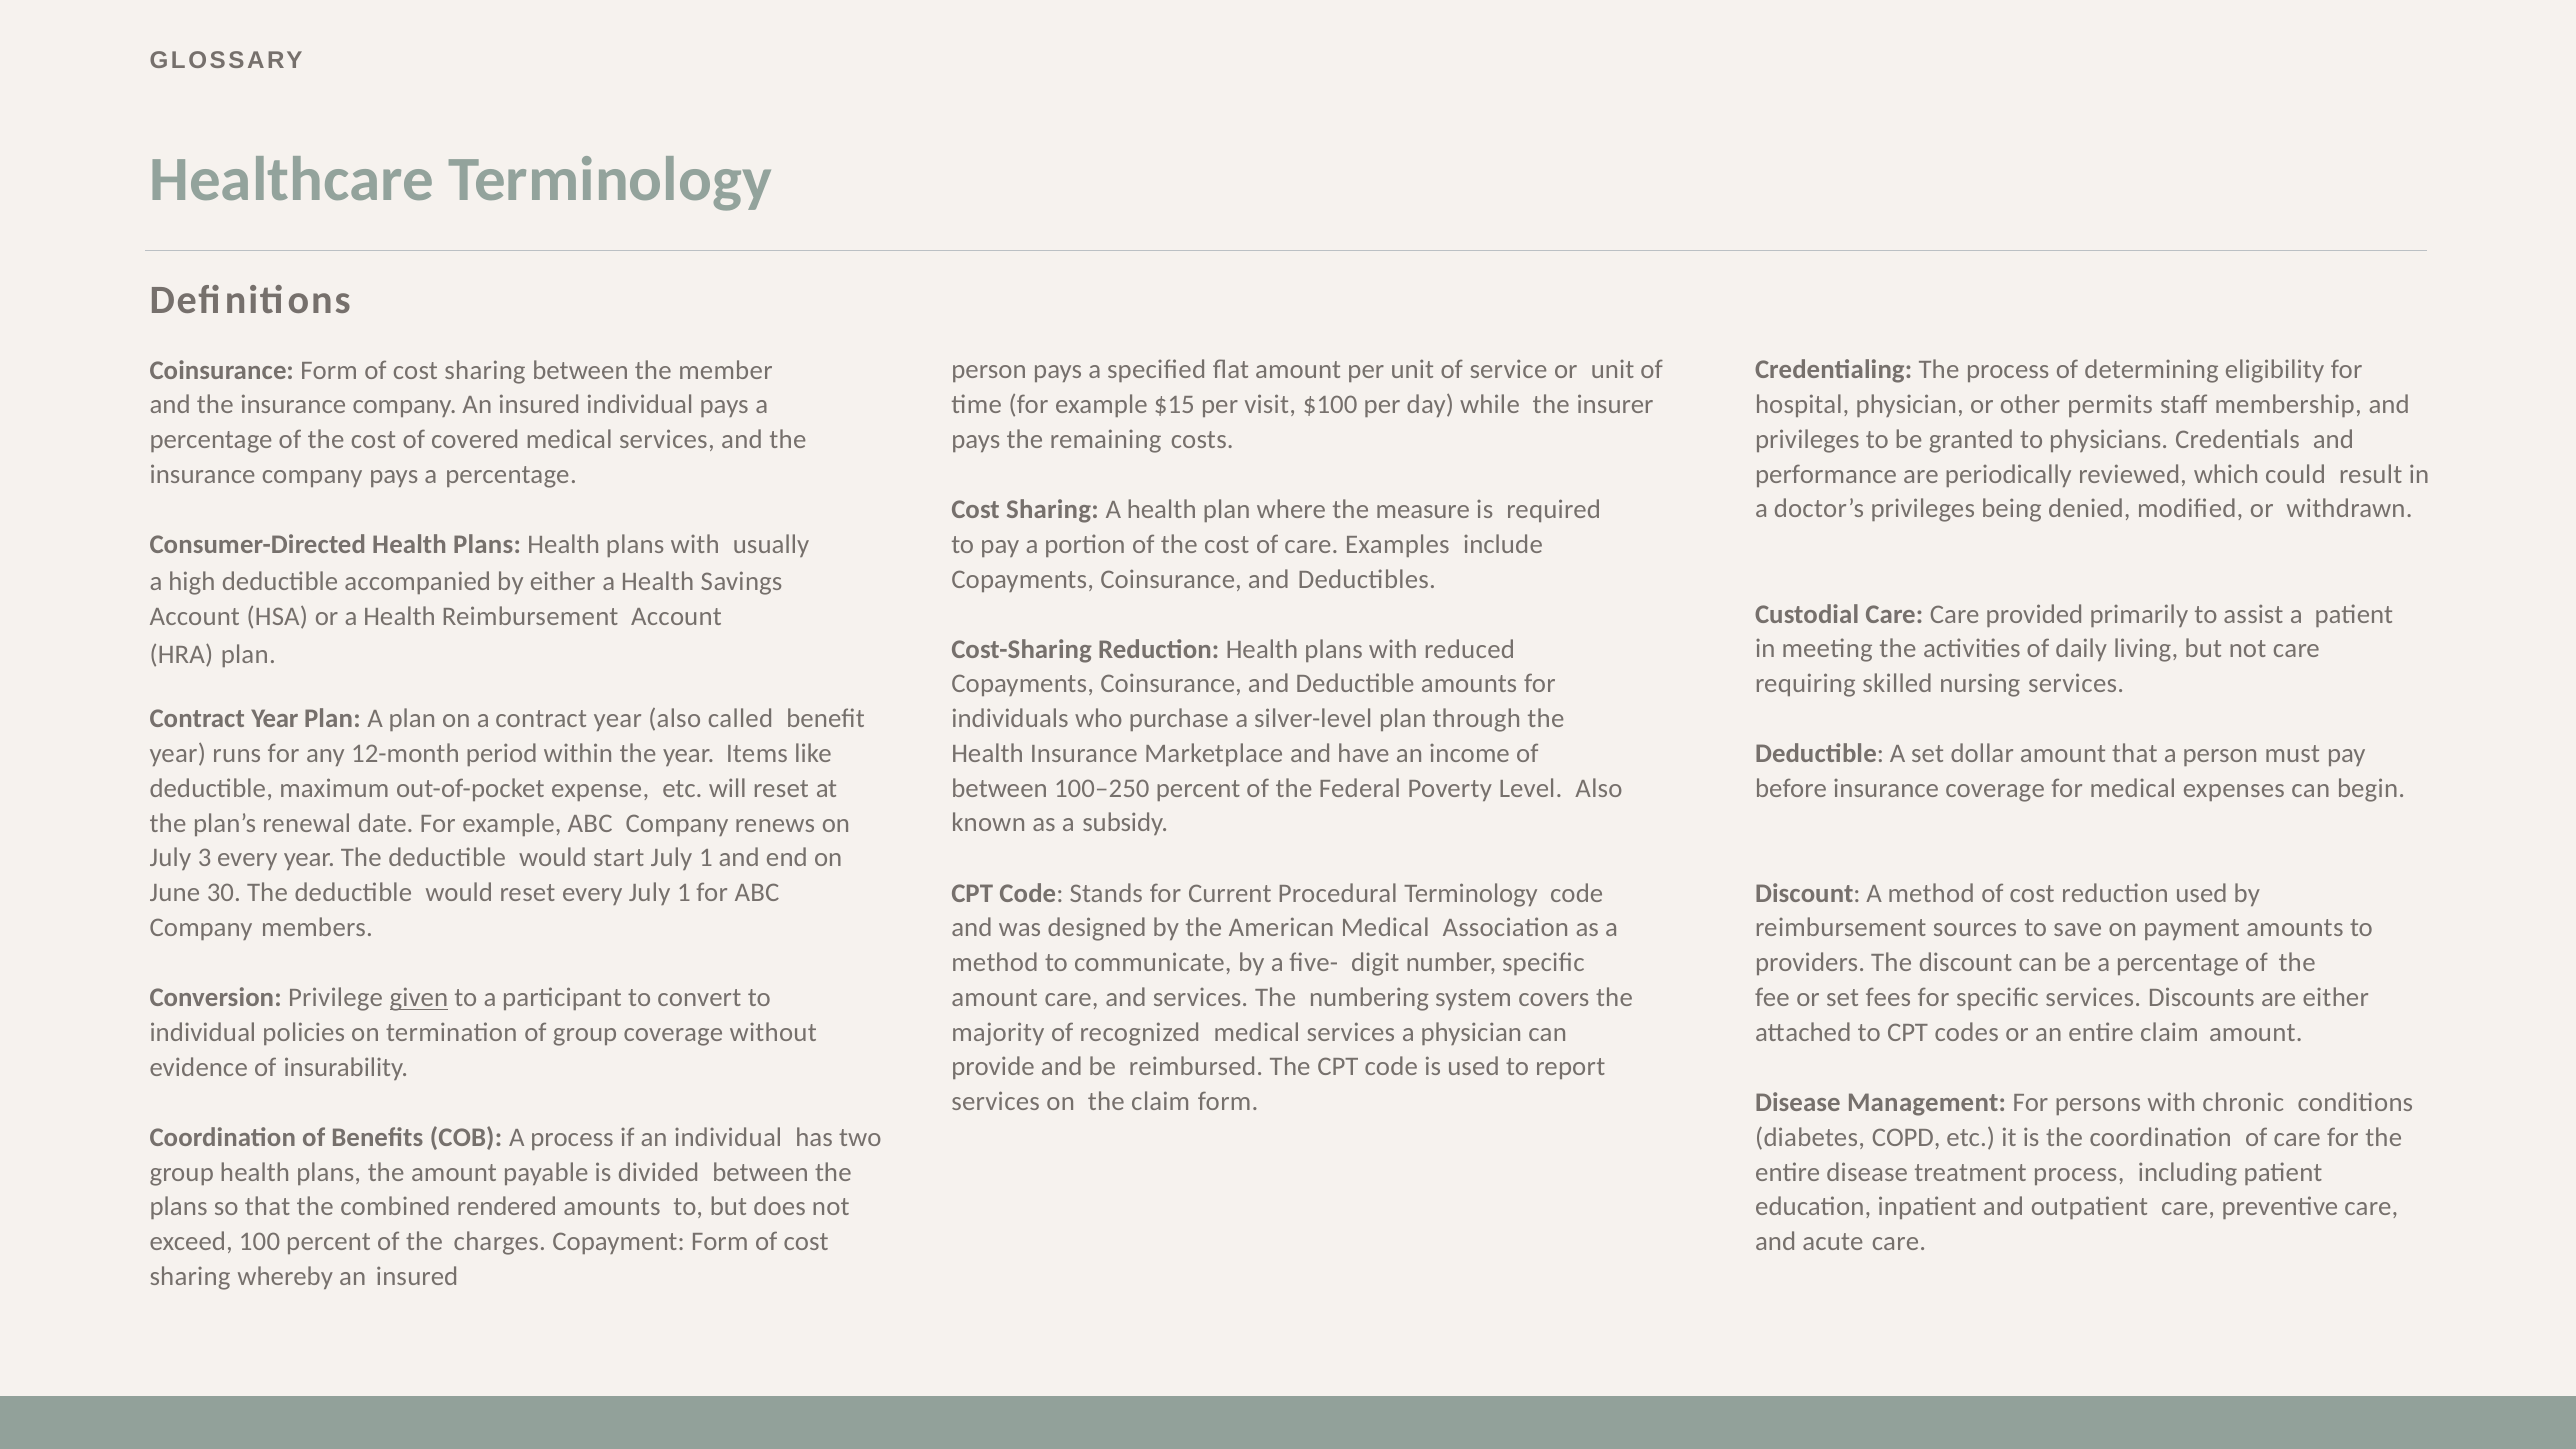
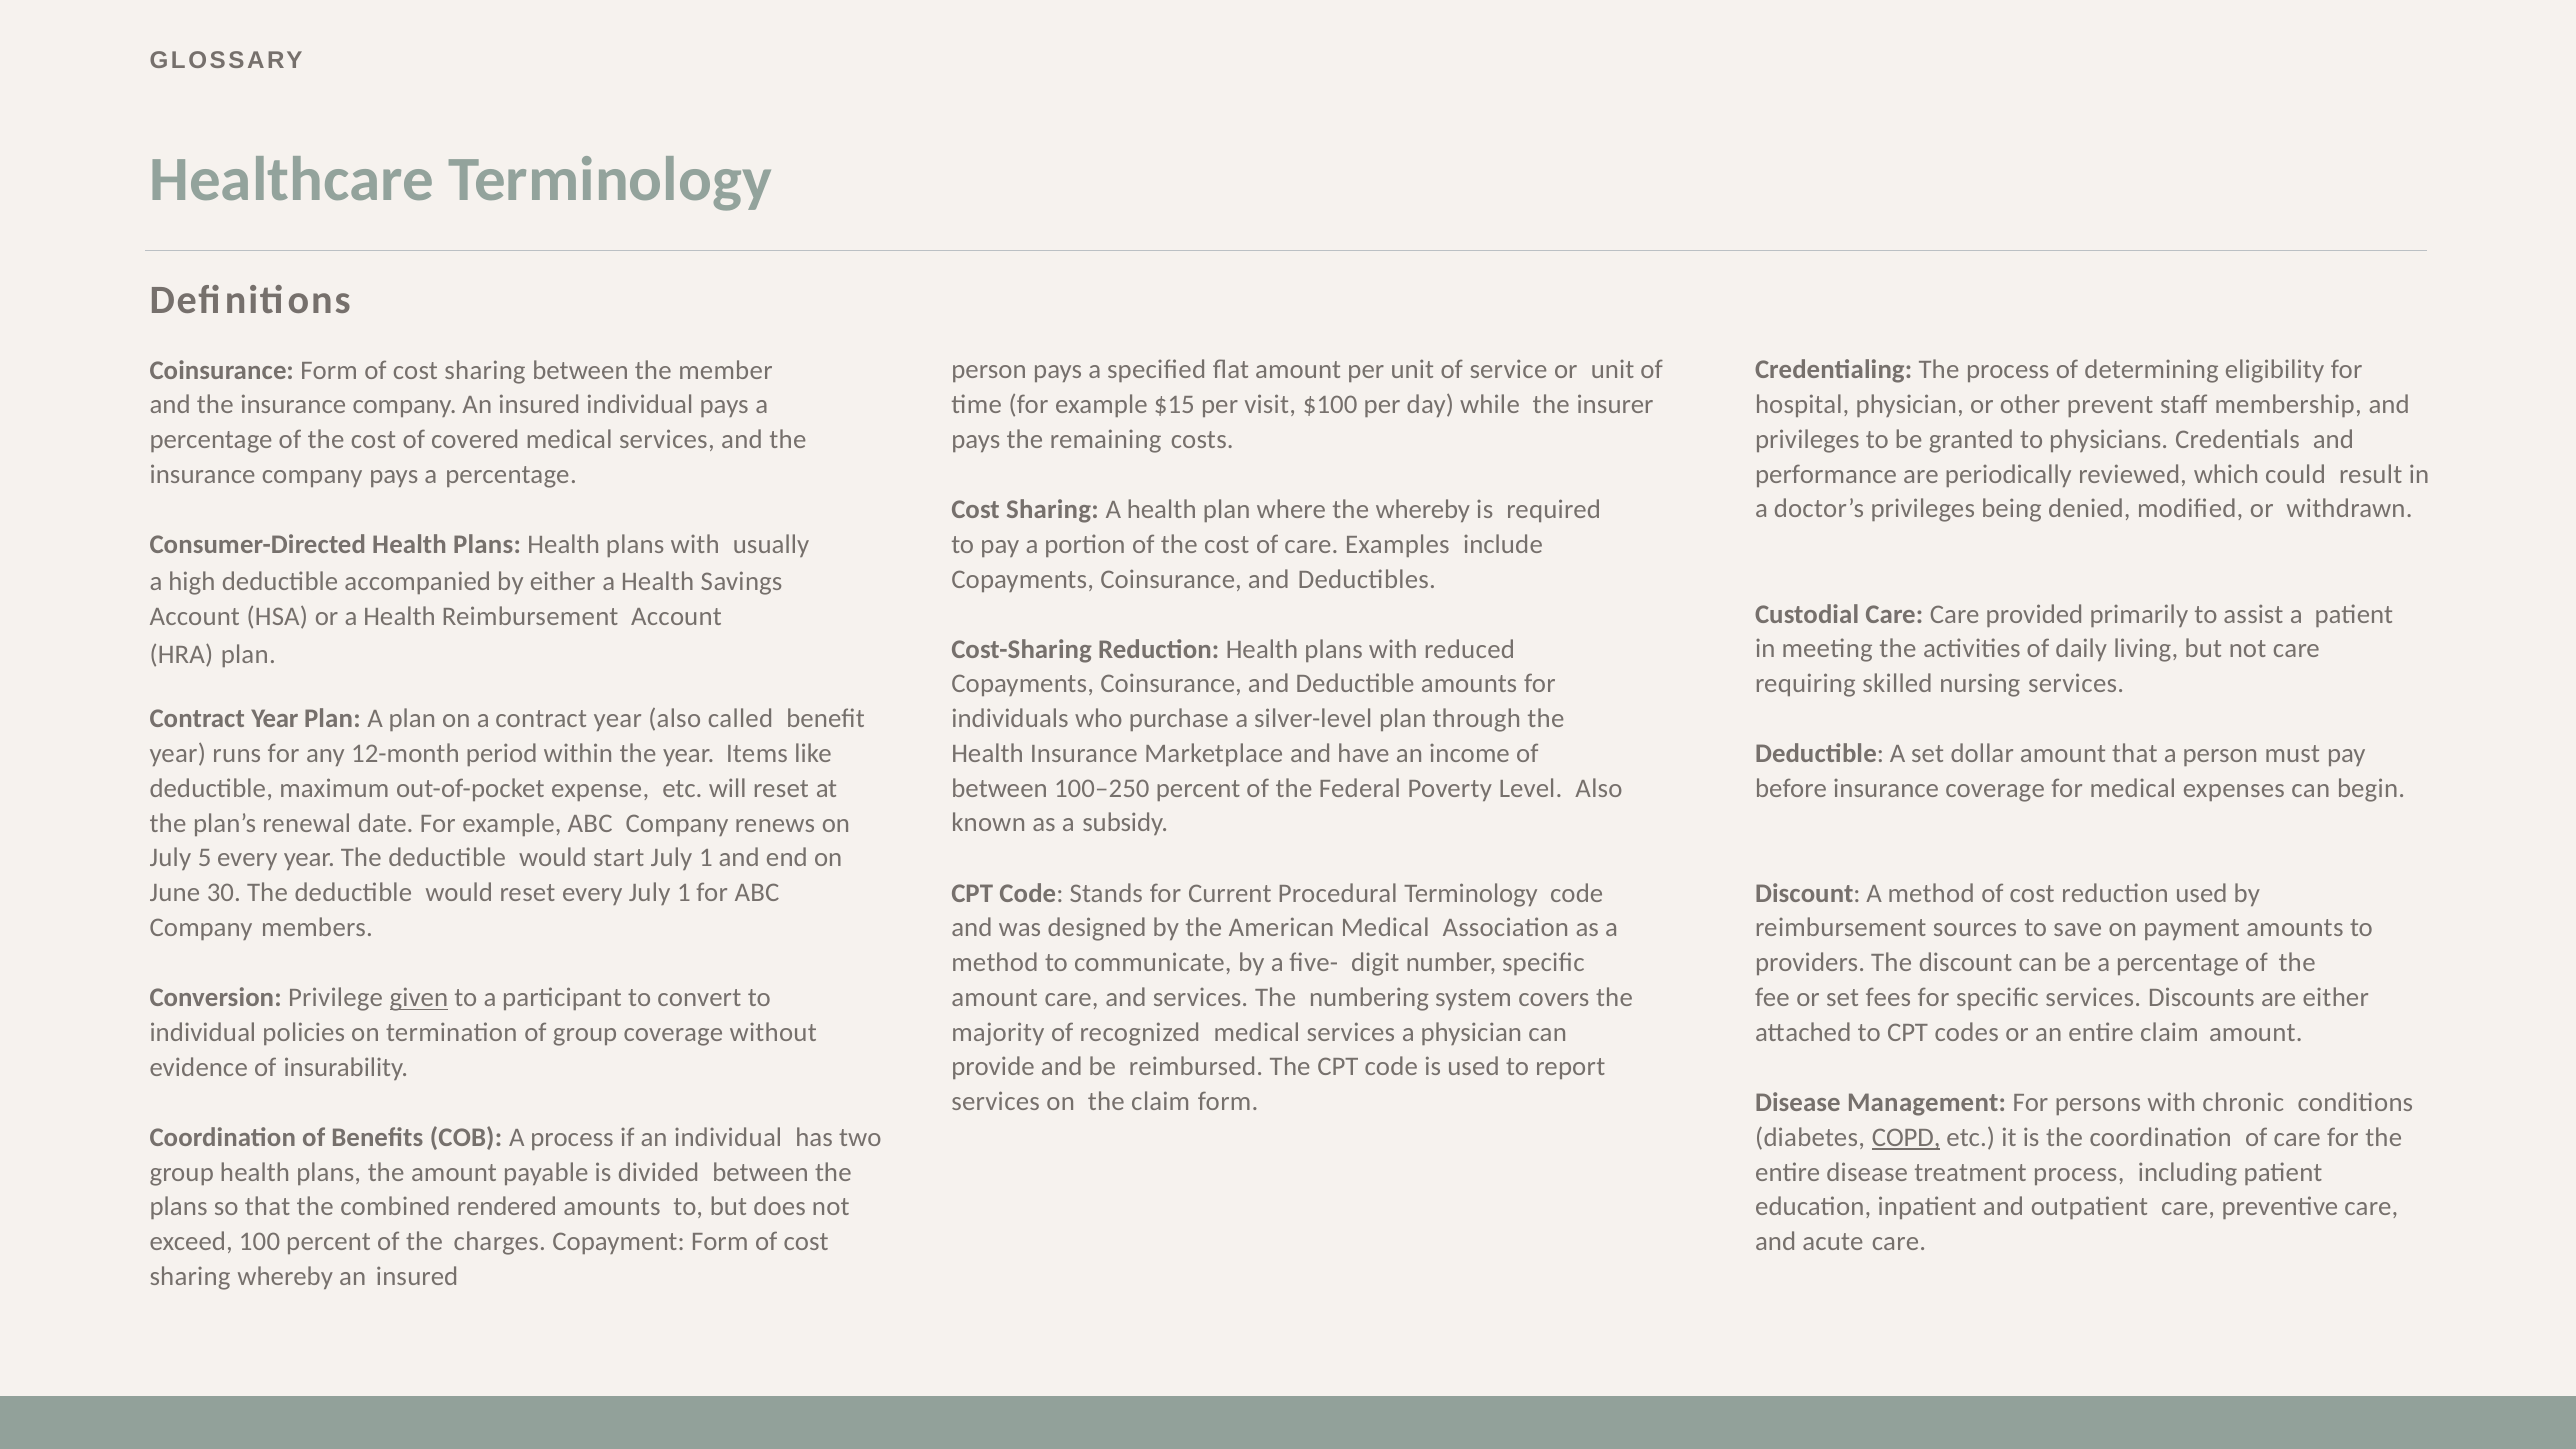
permits: permits -> prevent
the measure: measure -> whereby
3: 3 -> 5
COPD underline: none -> present
